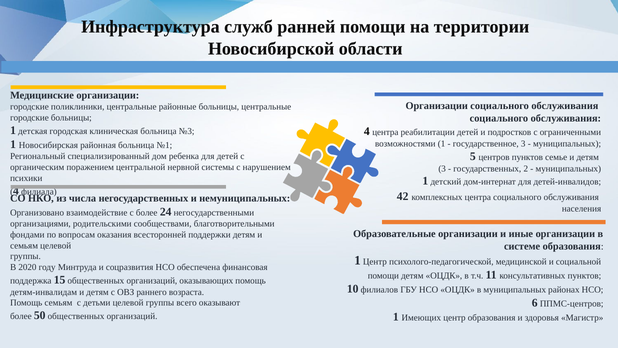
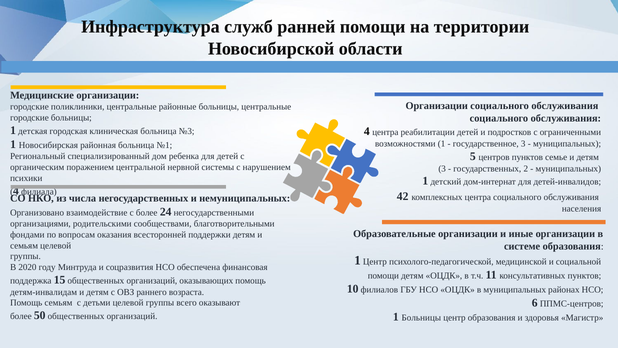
1 Имеющих: Имеющих -> Больницы
